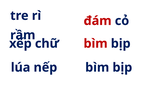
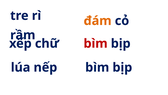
đám colour: red -> orange
